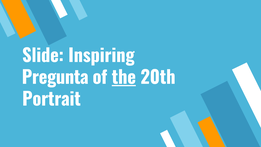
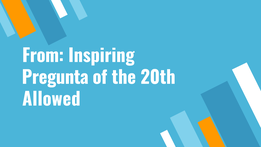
Slide: Slide -> From
the underline: present -> none
Portrait: Portrait -> Allowed
